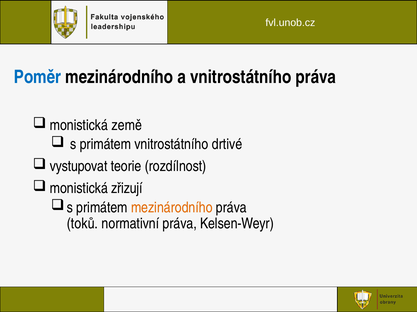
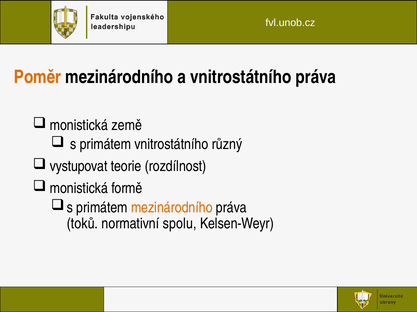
Poměr colour: blue -> orange
drtivé: drtivé -> různý
zřizují: zřizují -> formě
normativní práva: práva -> spolu
